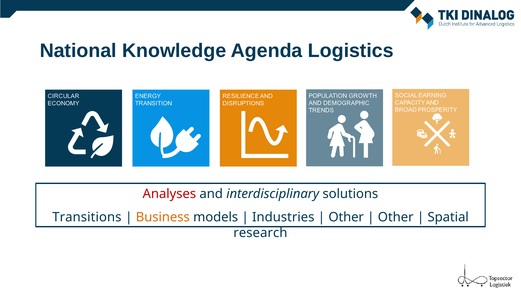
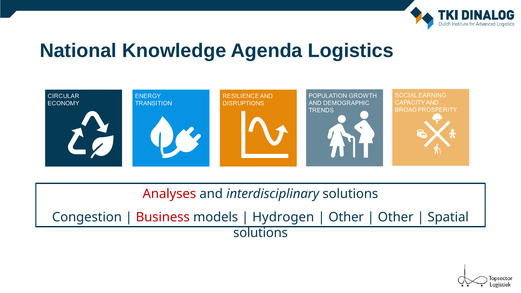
Transitions: Transitions -> Congestion
Business colour: orange -> red
Industries: Industries -> Hydrogen
research at (260, 233): research -> solutions
